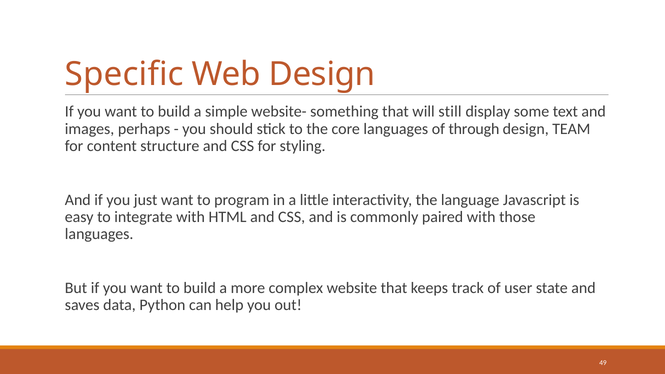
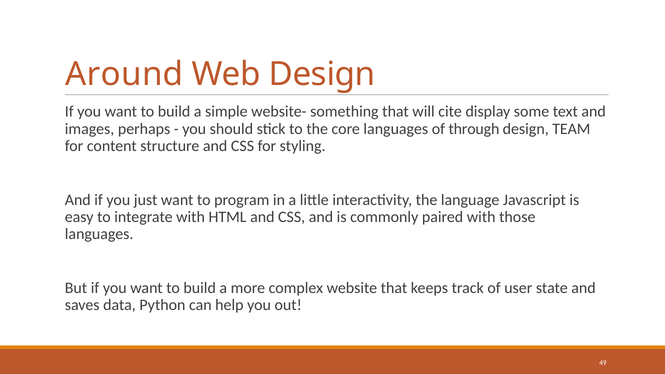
Specific: Specific -> Around
still: still -> cite
